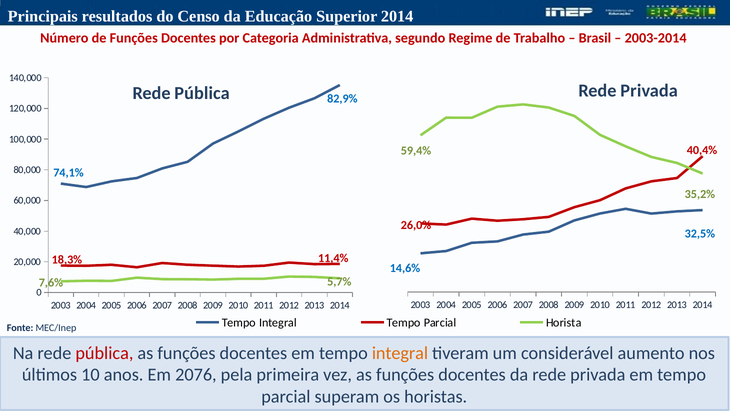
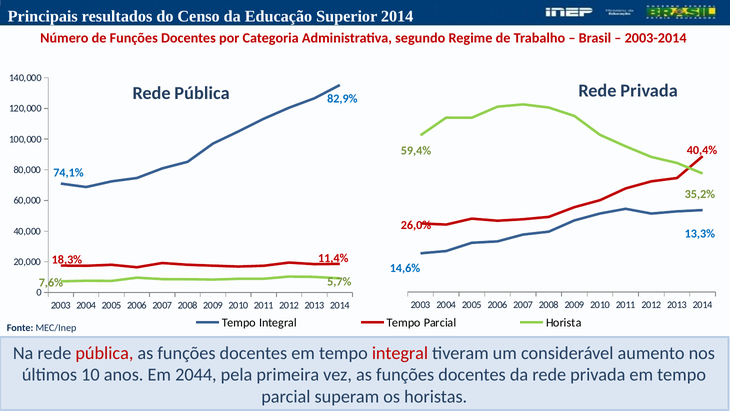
32,5%: 32,5% -> 13,3%
integral at (400, 353) colour: orange -> red
2076: 2076 -> 2044
